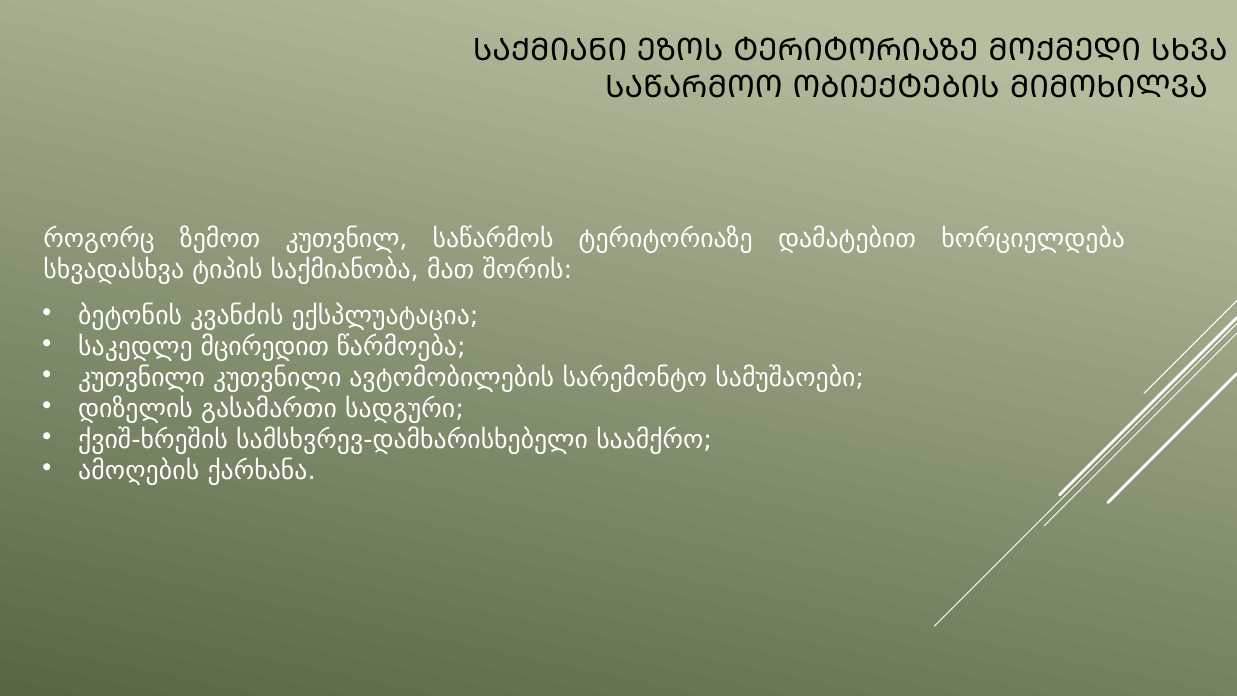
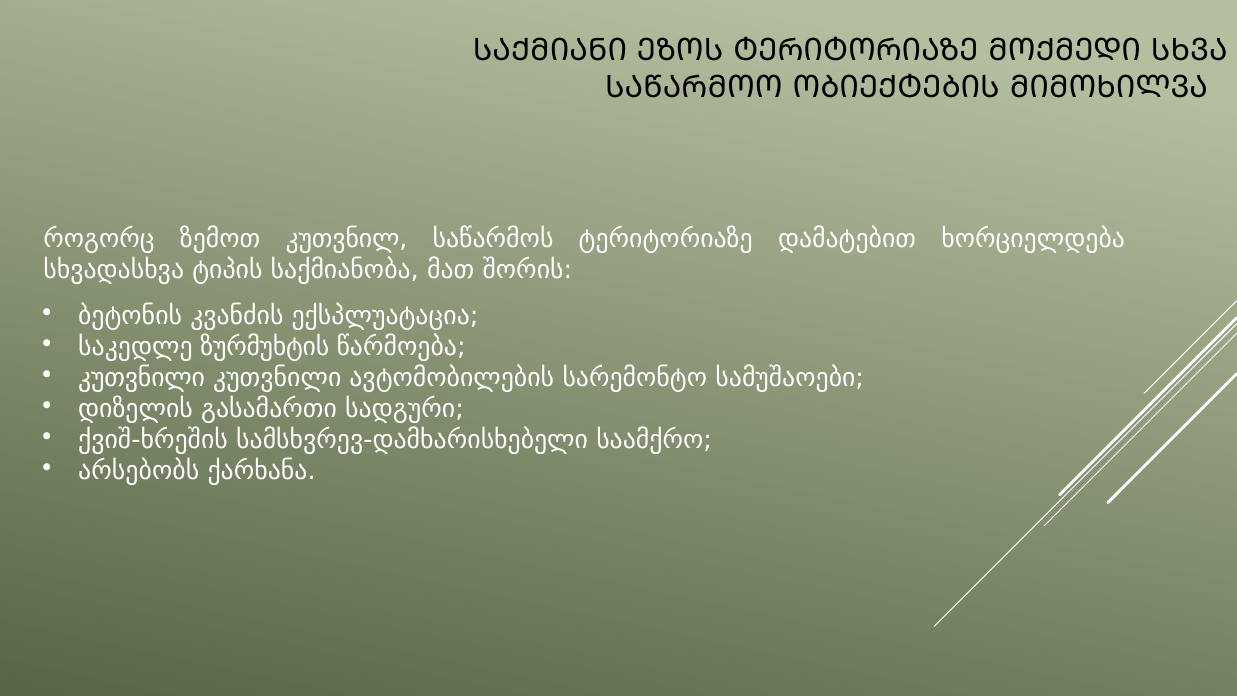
მცირედით: მცირედით -> ზურმუხტის
ამოღების: ამოღების -> არსებობს
